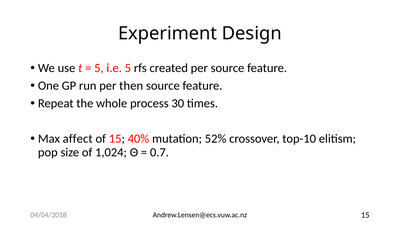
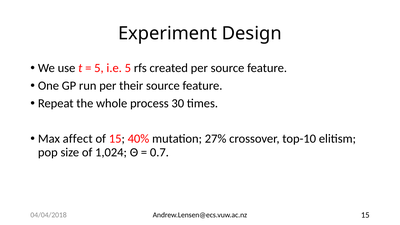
then: then -> their
52%: 52% -> 27%
